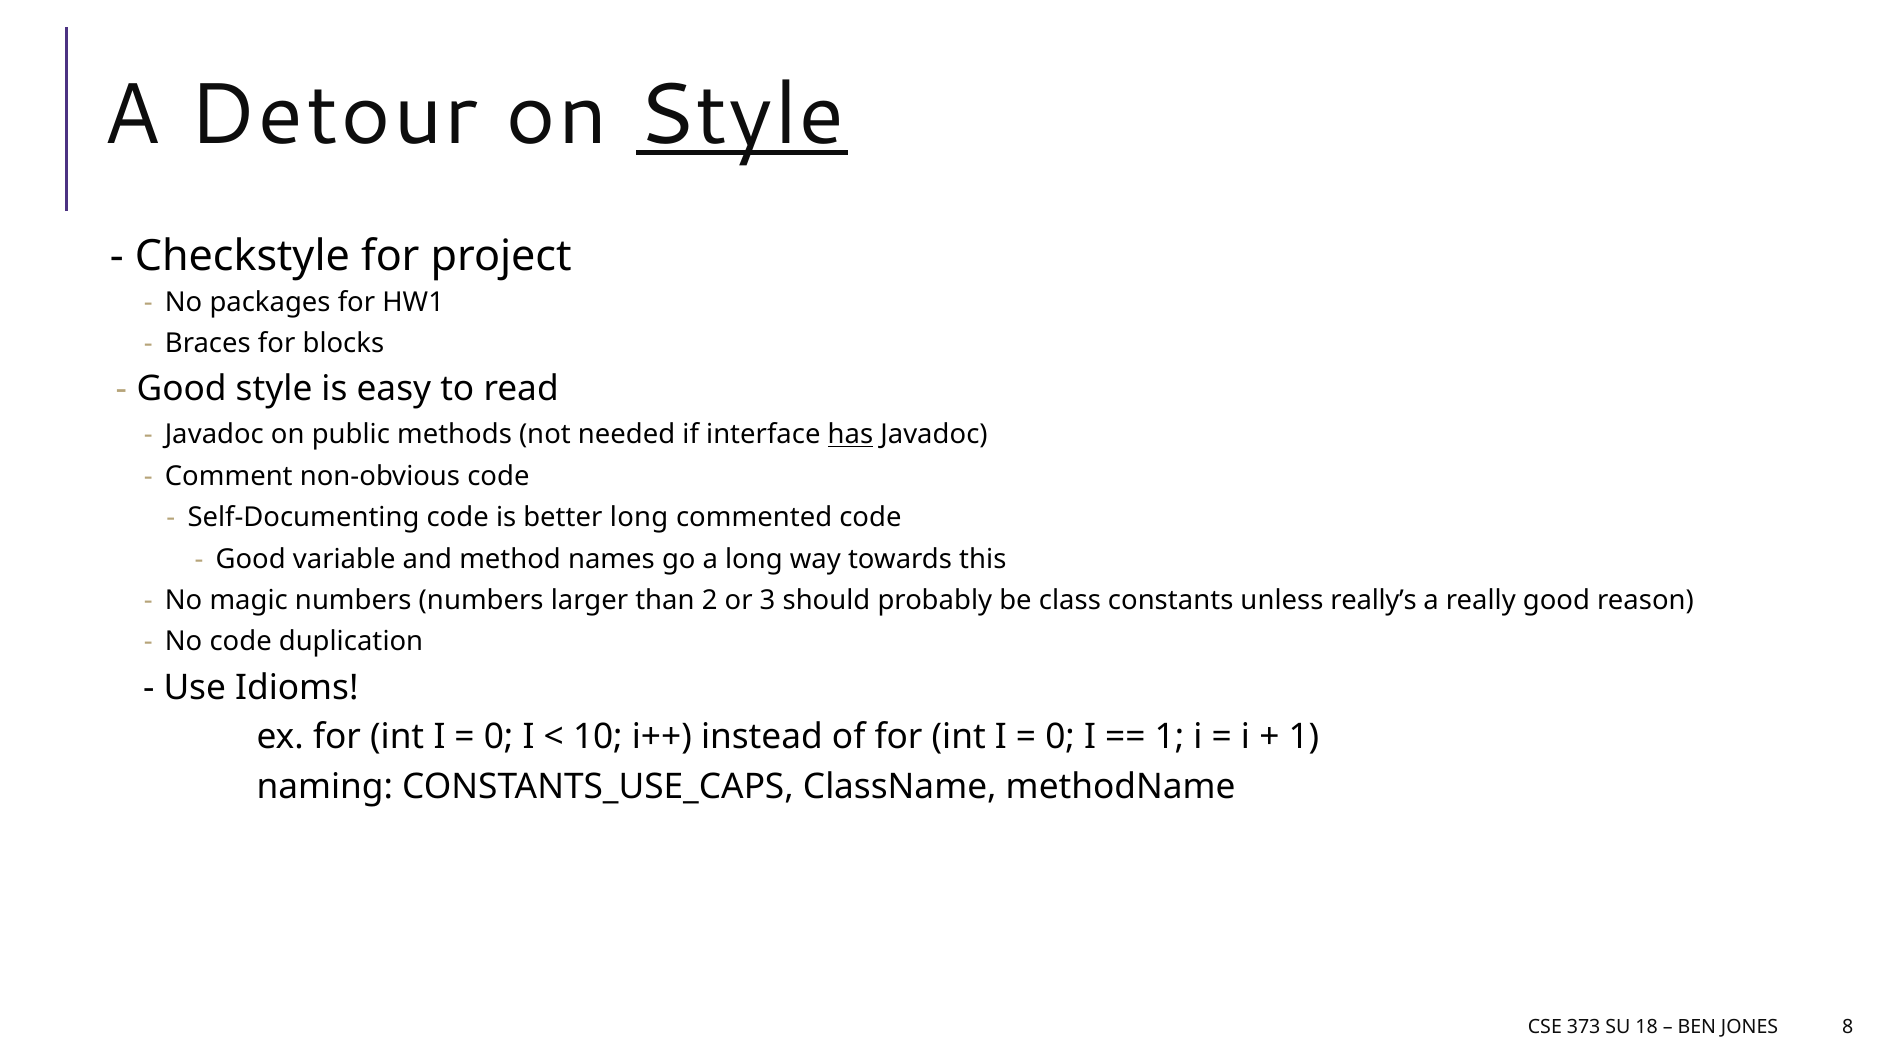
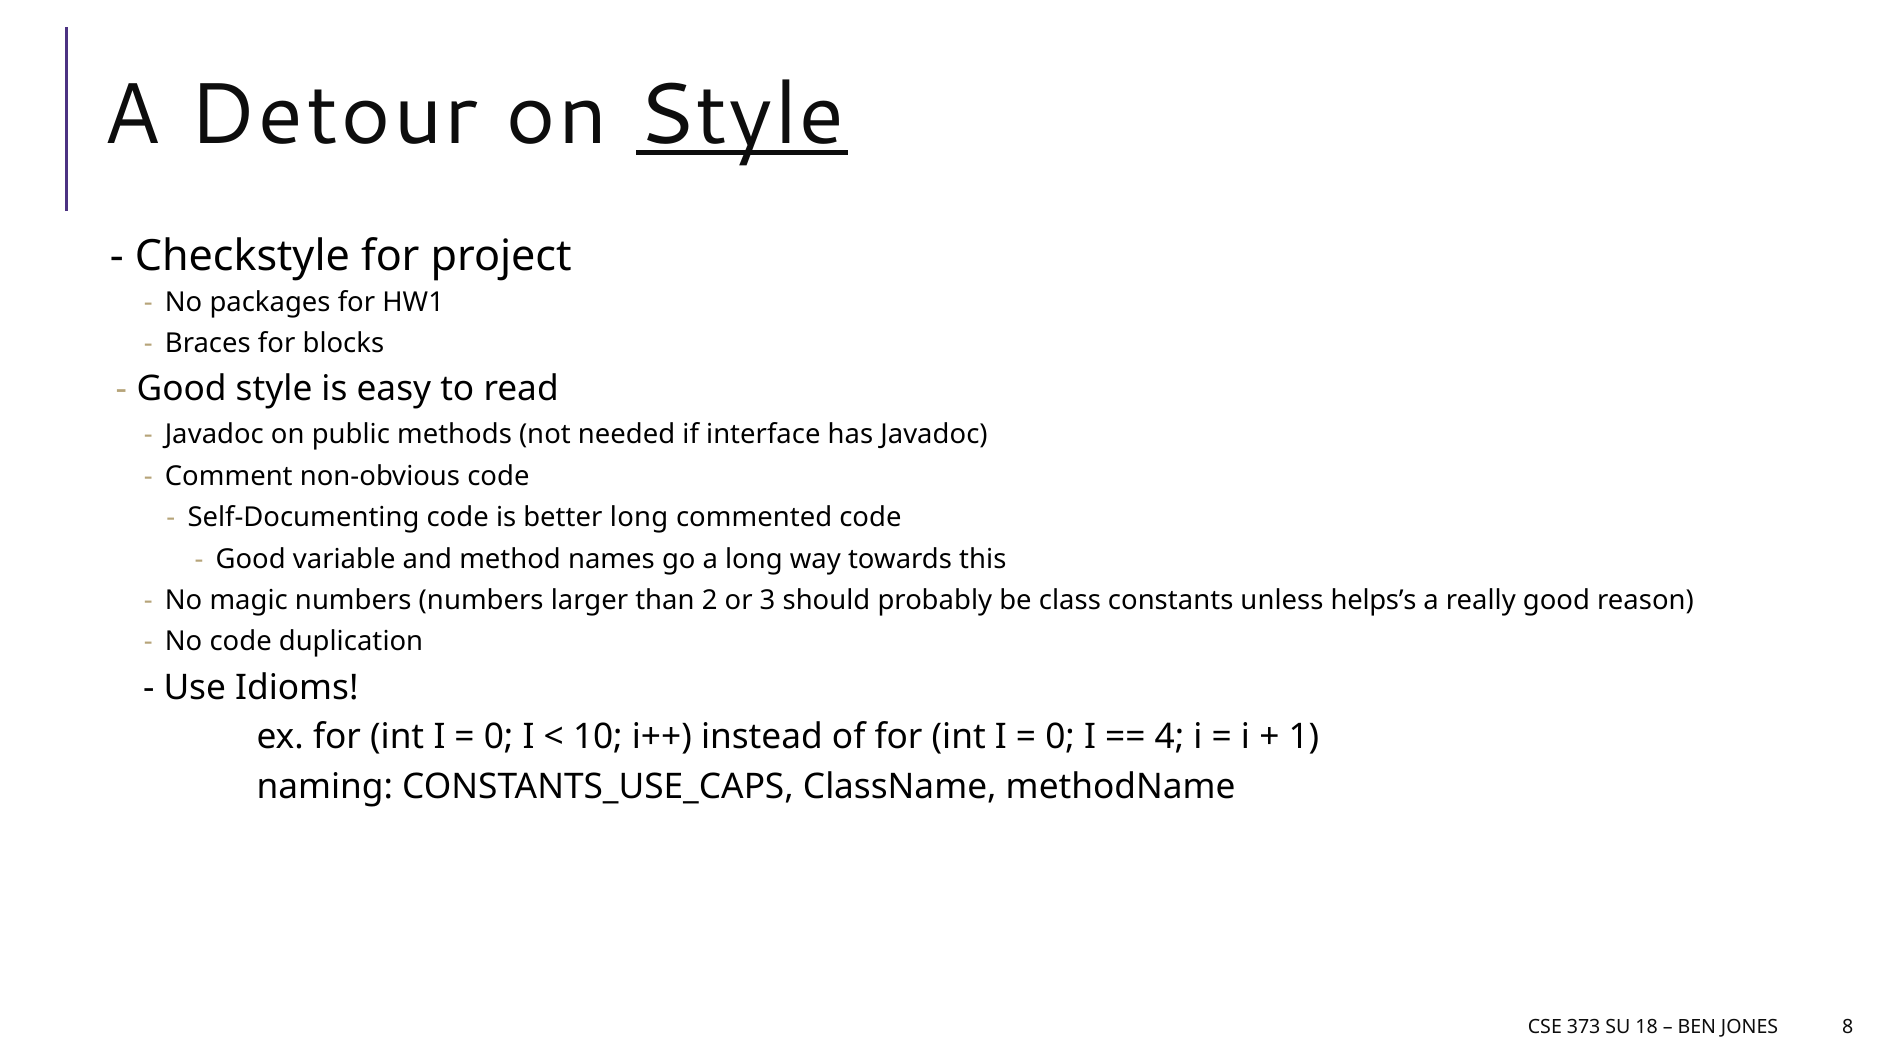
has underline: present -> none
really’s: really’s -> helps’s
1 at (1169, 737): 1 -> 4
